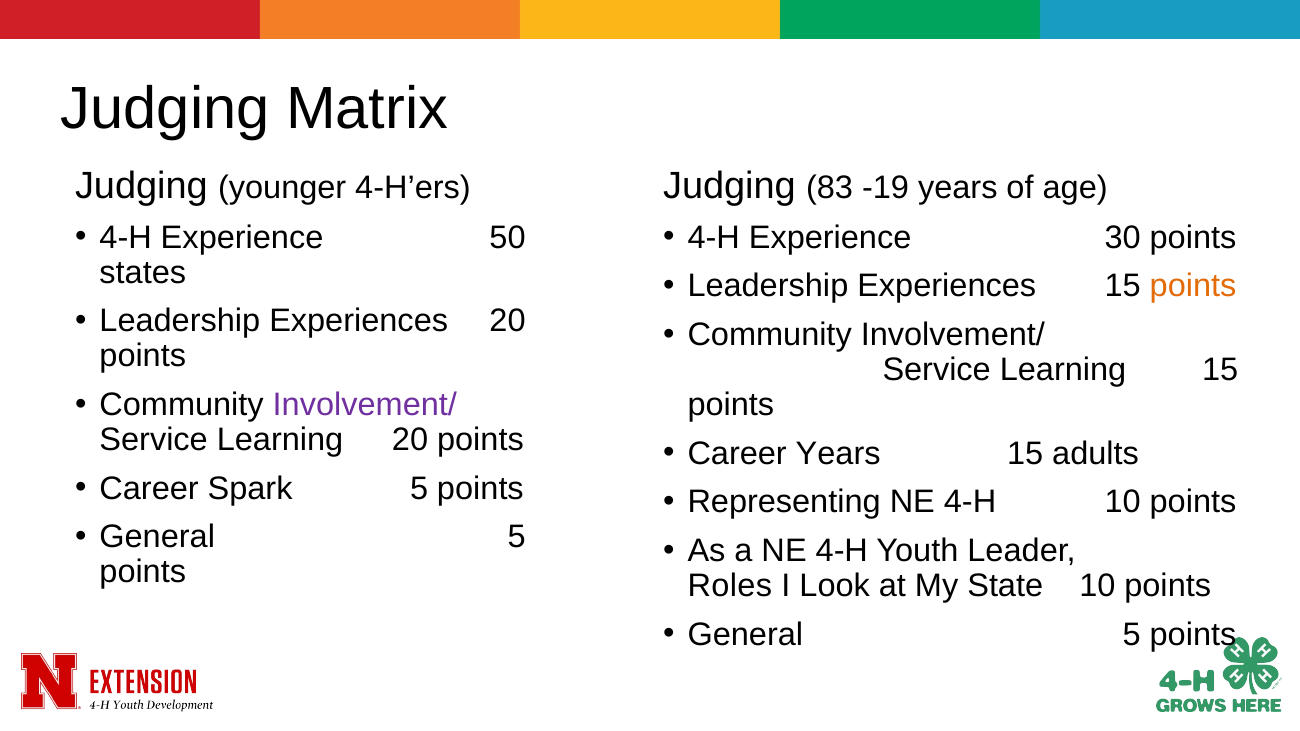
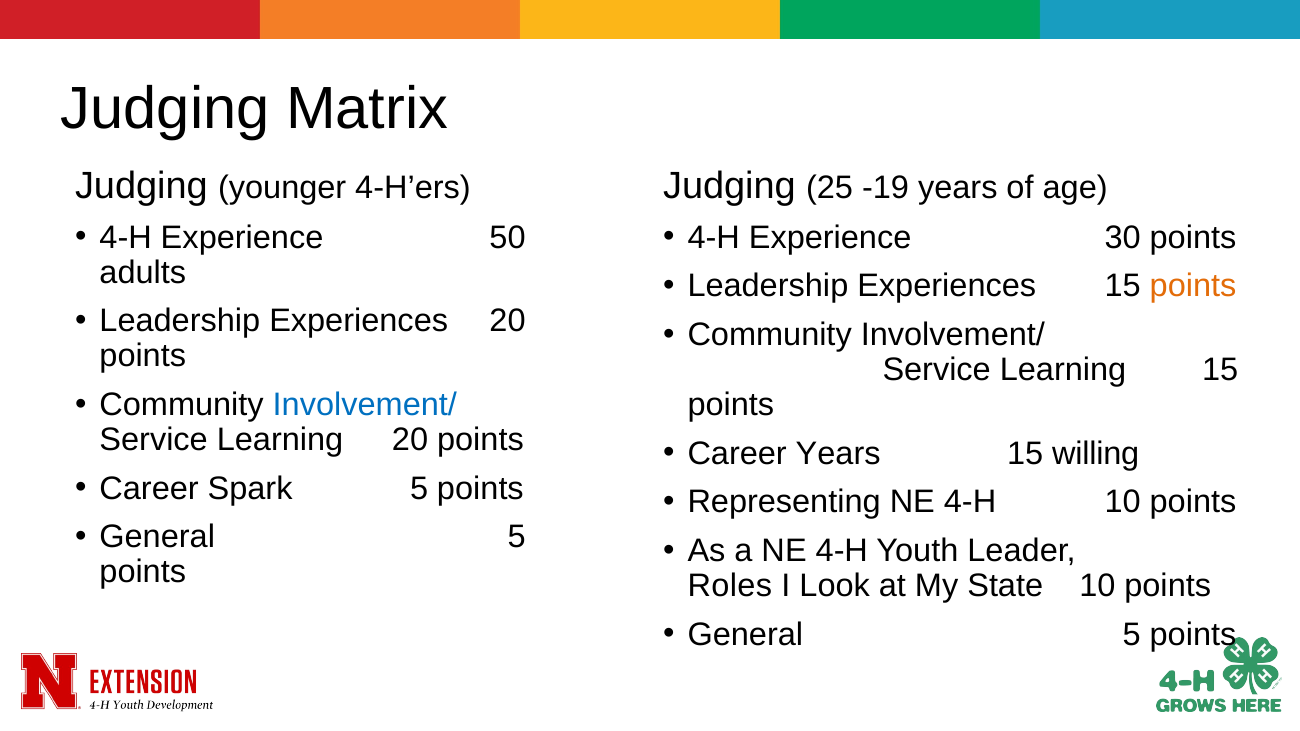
83: 83 -> 25
states: states -> adults
Involvement/ at (365, 405) colour: purple -> blue
adults: adults -> willing
